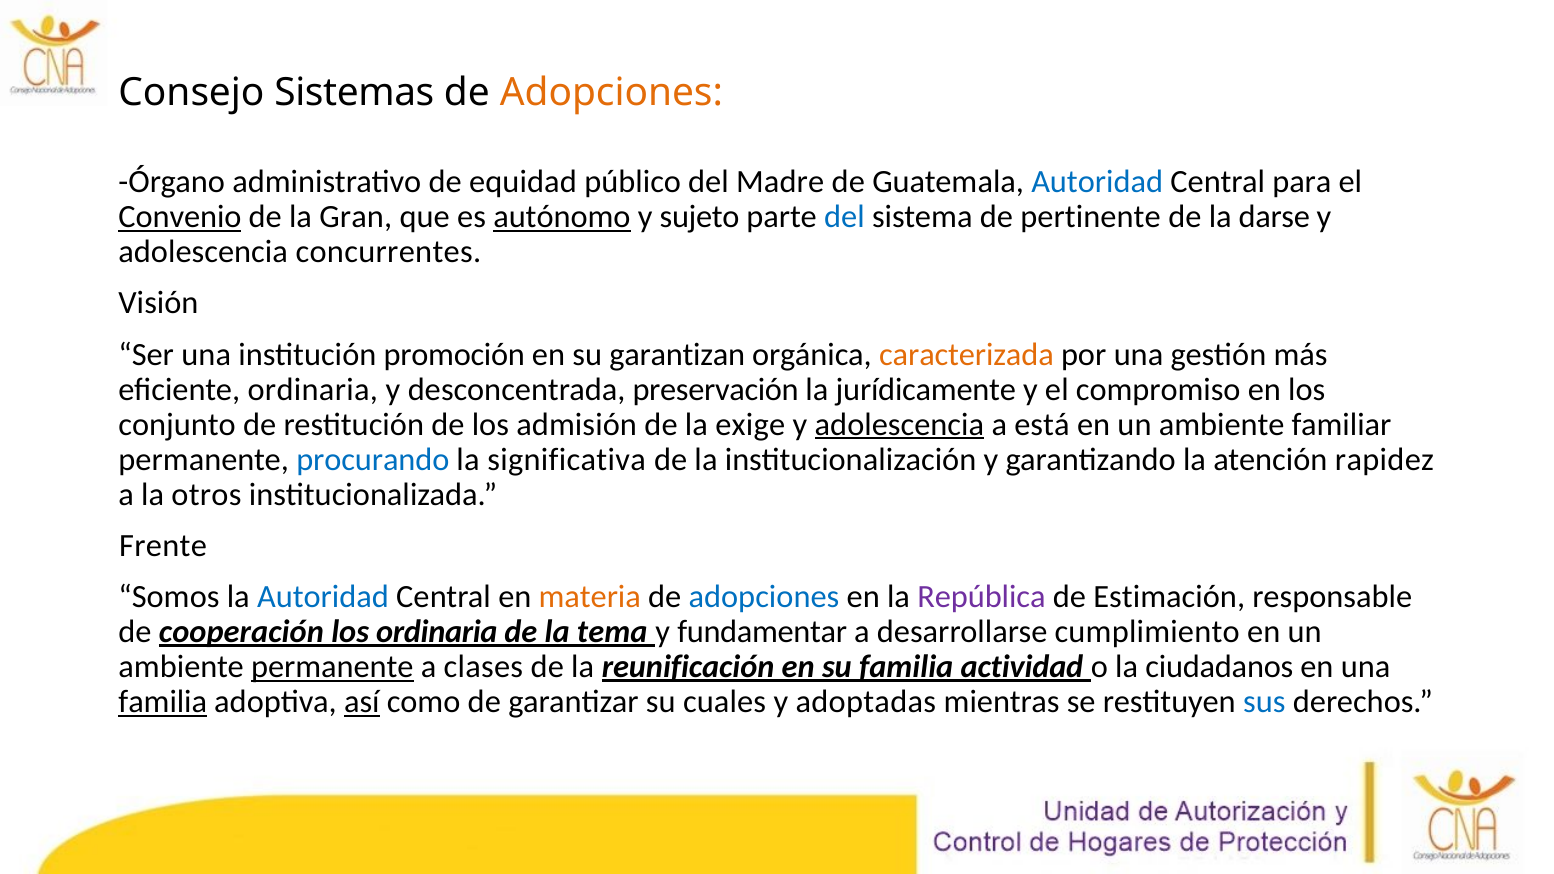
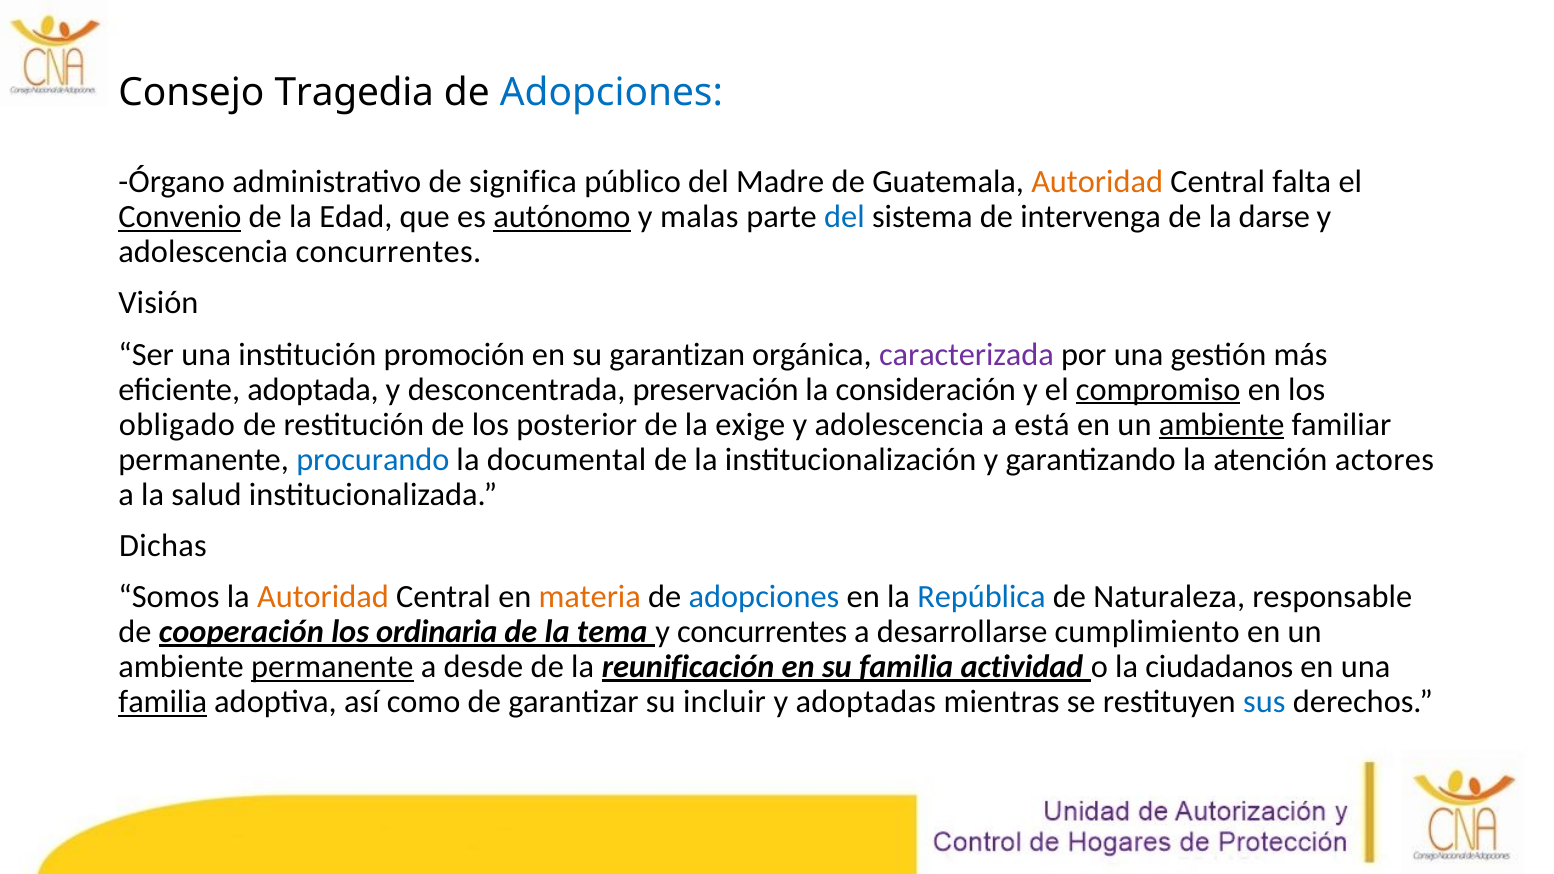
Sistemas: Sistemas -> Tragedia
Adopciones at (611, 92) colour: orange -> blue
equidad: equidad -> significa
Autoridad at (1097, 182) colour: blue -> orange
para: para -> falta
Gran: Gran -> Edad
sujeto: sujeto -> malas
pertinente: pertinente -> intervenga
caracterizada colour: orange -> purple
eficiente ordinaria: ordinaria -> adoptada
jurídicamente: jurídicamente -> consideración
compromiso underline: none -> present
conjunto: conjunto -> obligado
admisión: admisión -> posterior
adolescencia at (899, 424) underline: present -> none
ambiente at (1222, 424) underline: none -> present
significativa: significativa -> documental
rapidez: rapidez -> actores
otros: otros -> salud
Frente: Frente -> Dichas
Autoridad at (323, 597) colour: blue -> orange
República colour: purple -> blue
Estimación: Estimación -> Naturaleza
y fundamentar: fundamentar -> concurrentes
clases: clases -> desde
así underline: present -> none
cuales: cuales -> incluir
